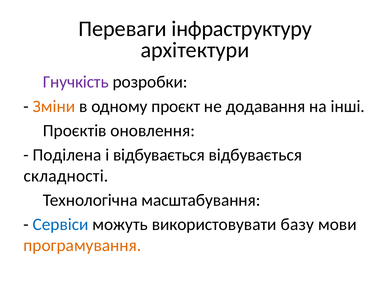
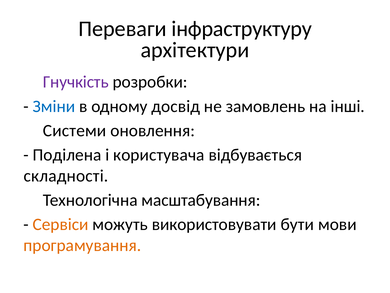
Зміни colour: orange -> blue
проєкт: проєкт -> досвід
додавання: додавання -> замовлень
Проєктів: Проєктів -> Системи
і відбувається: відбувається -> користувача
Сервіси colour: blue -> orange
базу: базу -> бути
